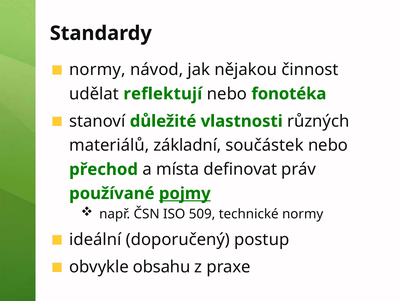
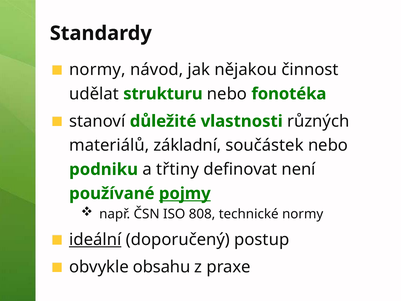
reflektují: reflektují -> strukturu
přechod: přechod -> podniku
místa: místa -> třtiny
práv: práv -> není
509: 509 -> 808
ideální underline: none -> present
